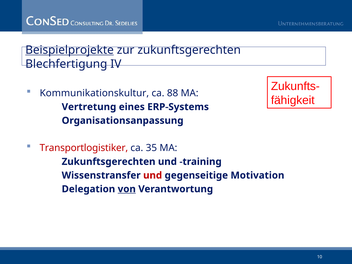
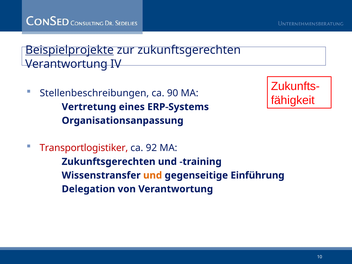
Blechfertigung at (66, 64): Blechfertigung -> Verantwortung
Kommunikationskultur: Kommunikationskultur -> Stellenbeschreibungen
88: 88 -> 90
35: 35 -> 92
und at (153, 175) colour: red -> orange
Motivation: Motivation -> Einführung
von underline: present -> none
